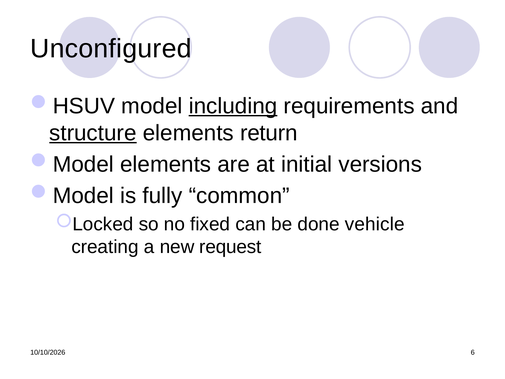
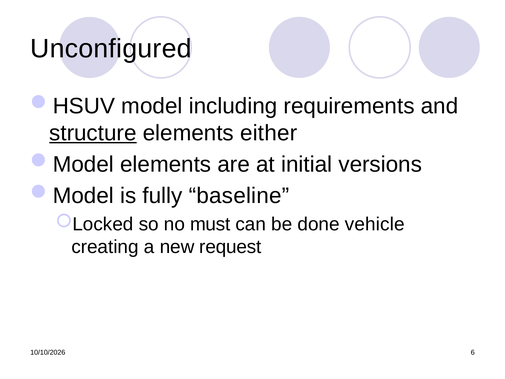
including underline: present -> none
return: return -> either
common: common -> baseline
fixed: fixed -> must
